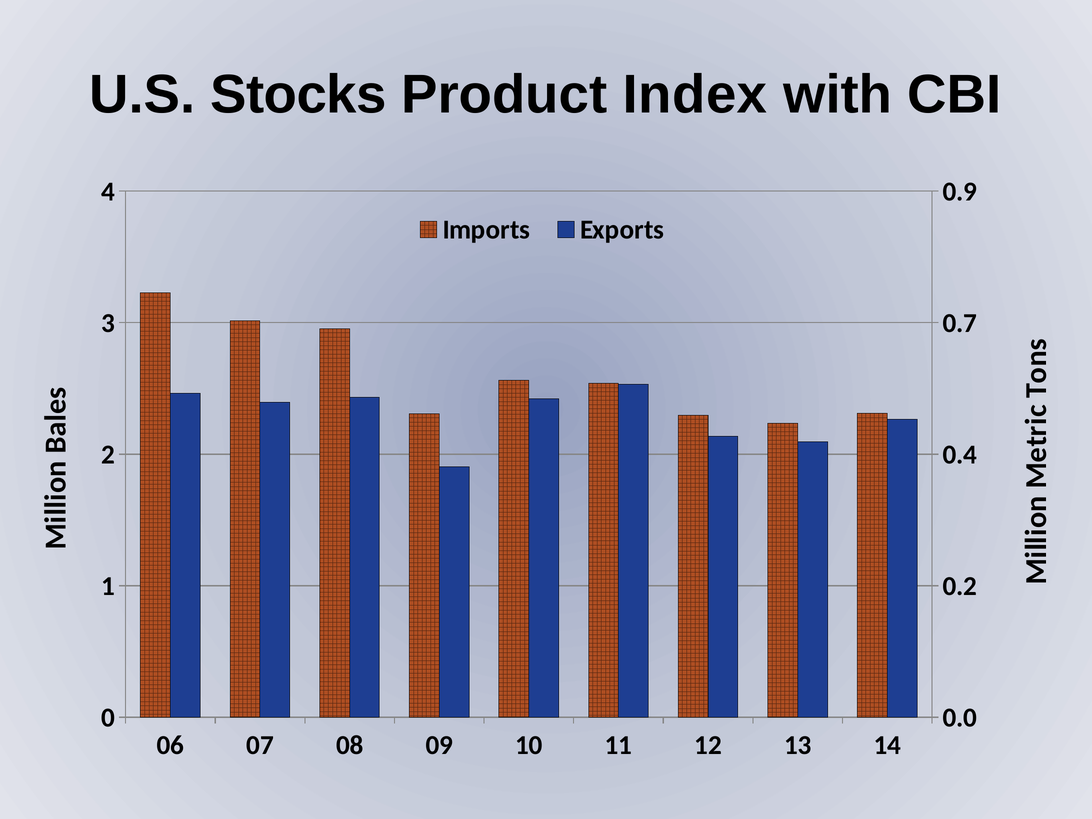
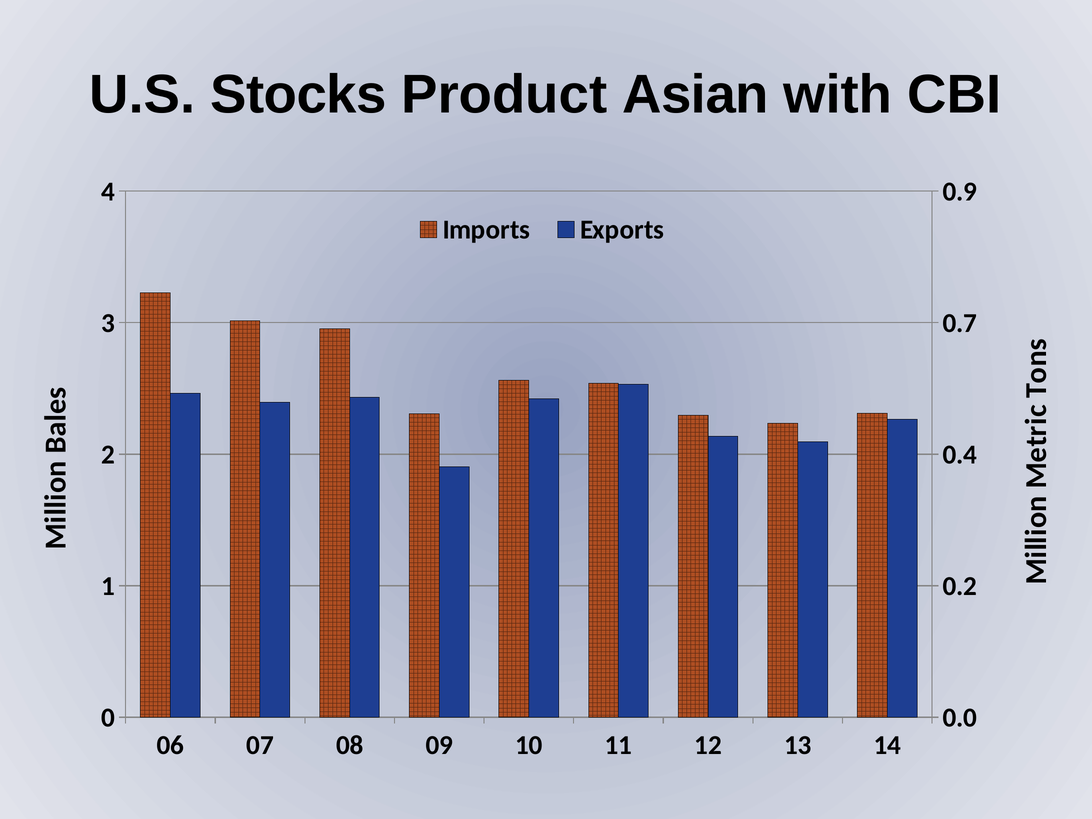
Index: Index -> Asian
